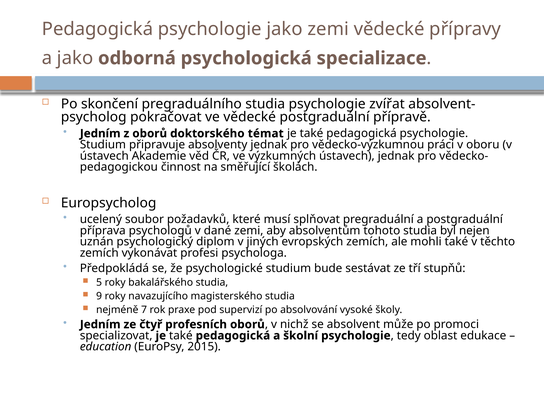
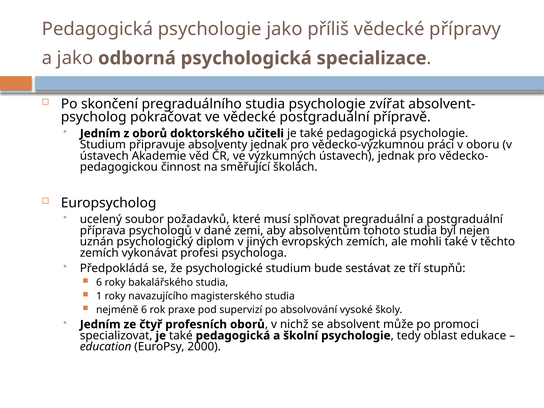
jako zemi: zemi -> příliš
témat: témat -> učiteli
5 at (99, 282): 5 -> 6
9: 9 -> 1
nejméně 7: 7 -> 6
2015: 2015 -> 2000
